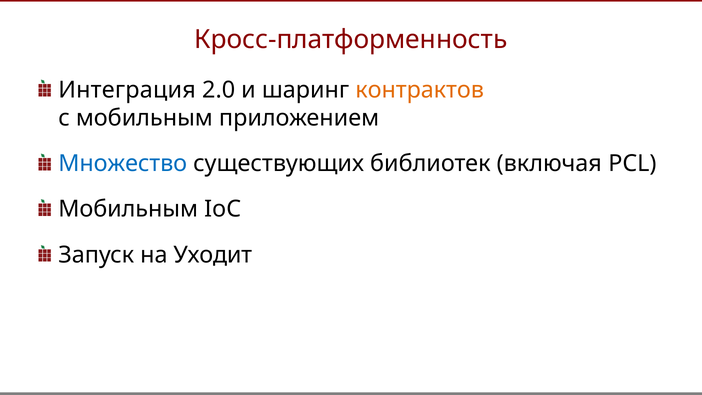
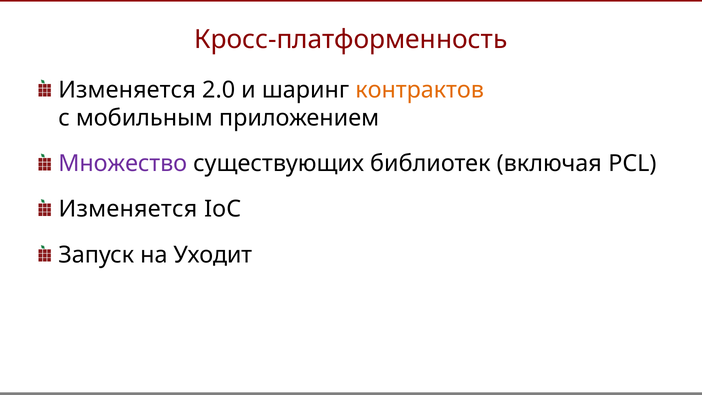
Интеграция at (127, 90): Интеграция -> Изменяется
Множество colour: blue -> purple
Мобильным at (128, 209): Мобильным -> Изменяется
